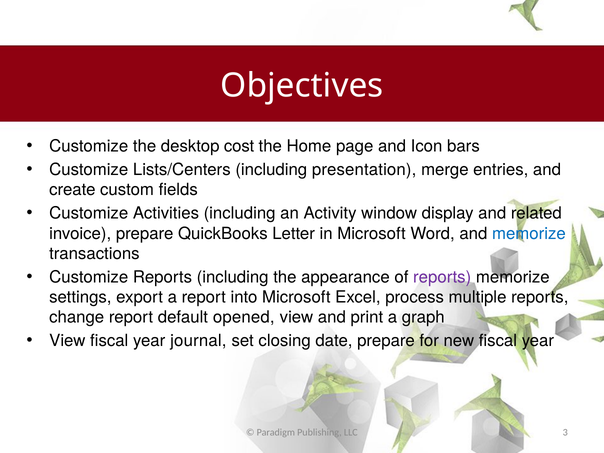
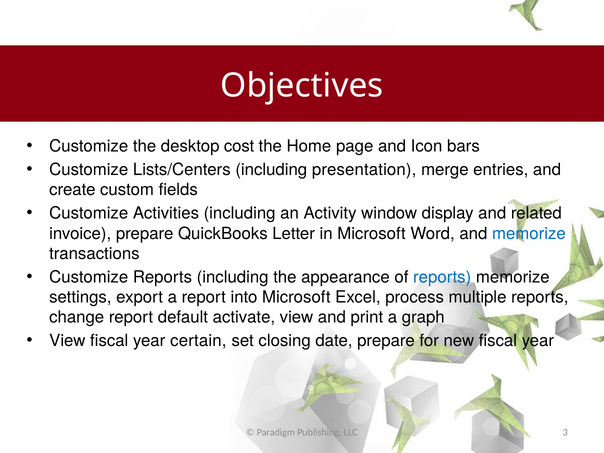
reports at (442, 277) colour: purple -> blue
opened: opened -> activate
journal: journal -> certain
